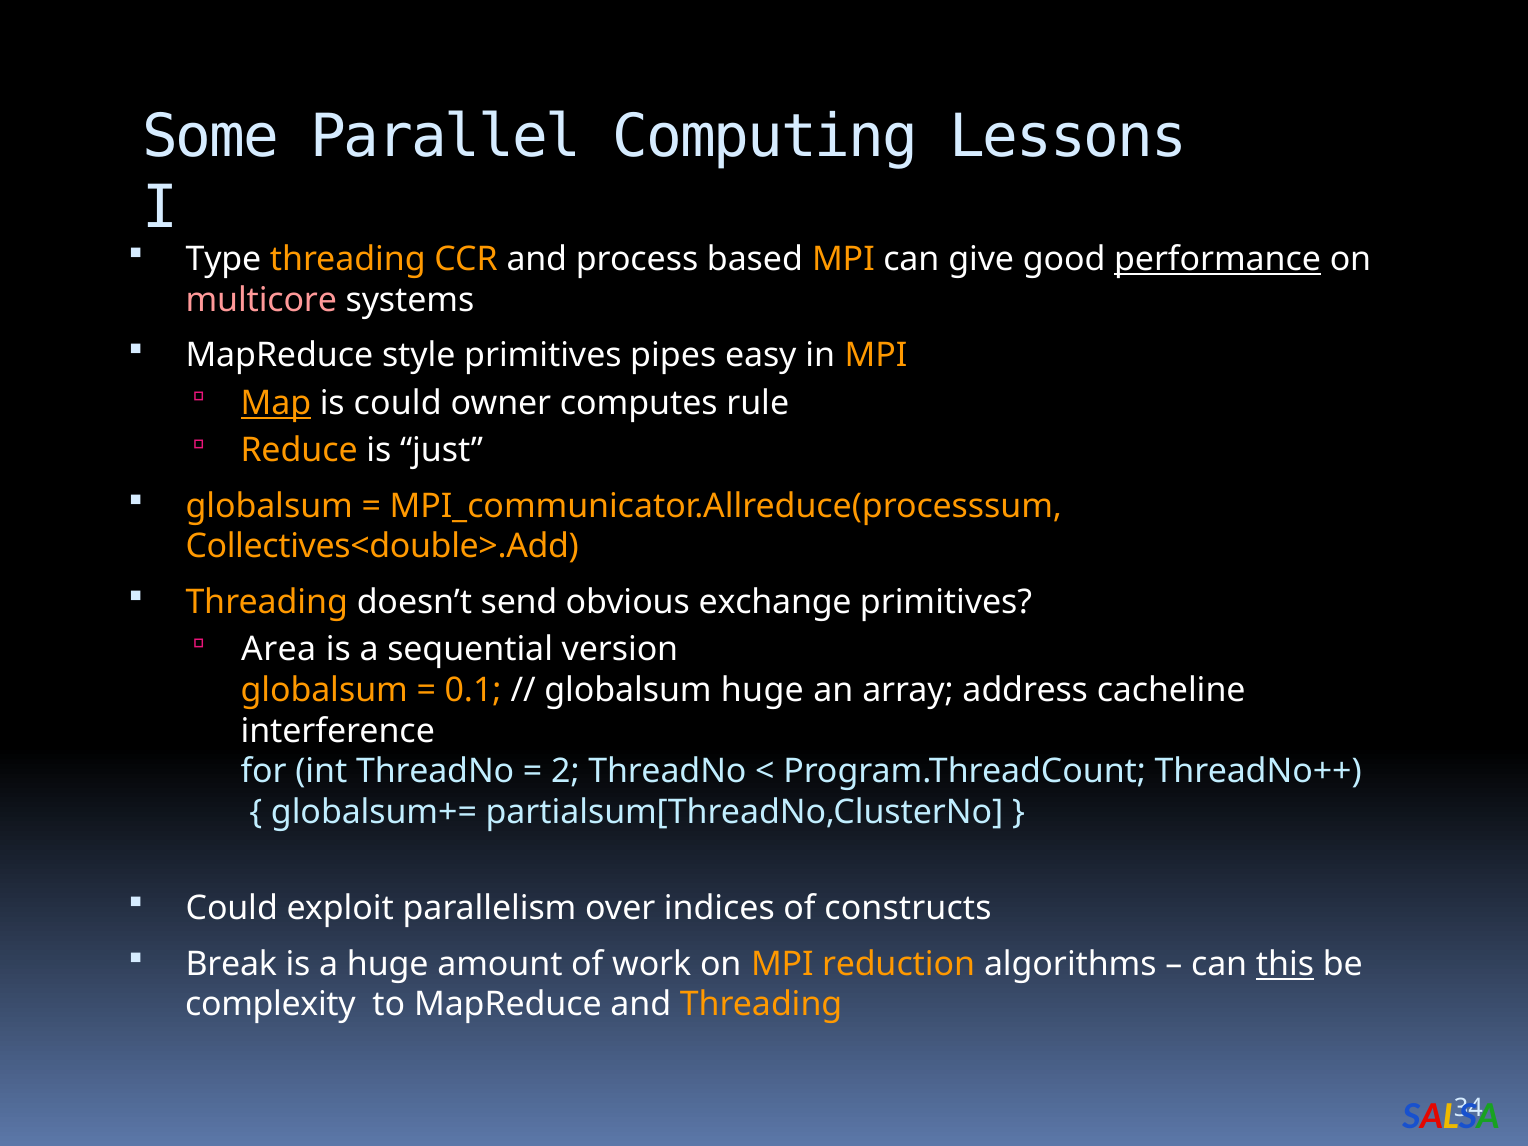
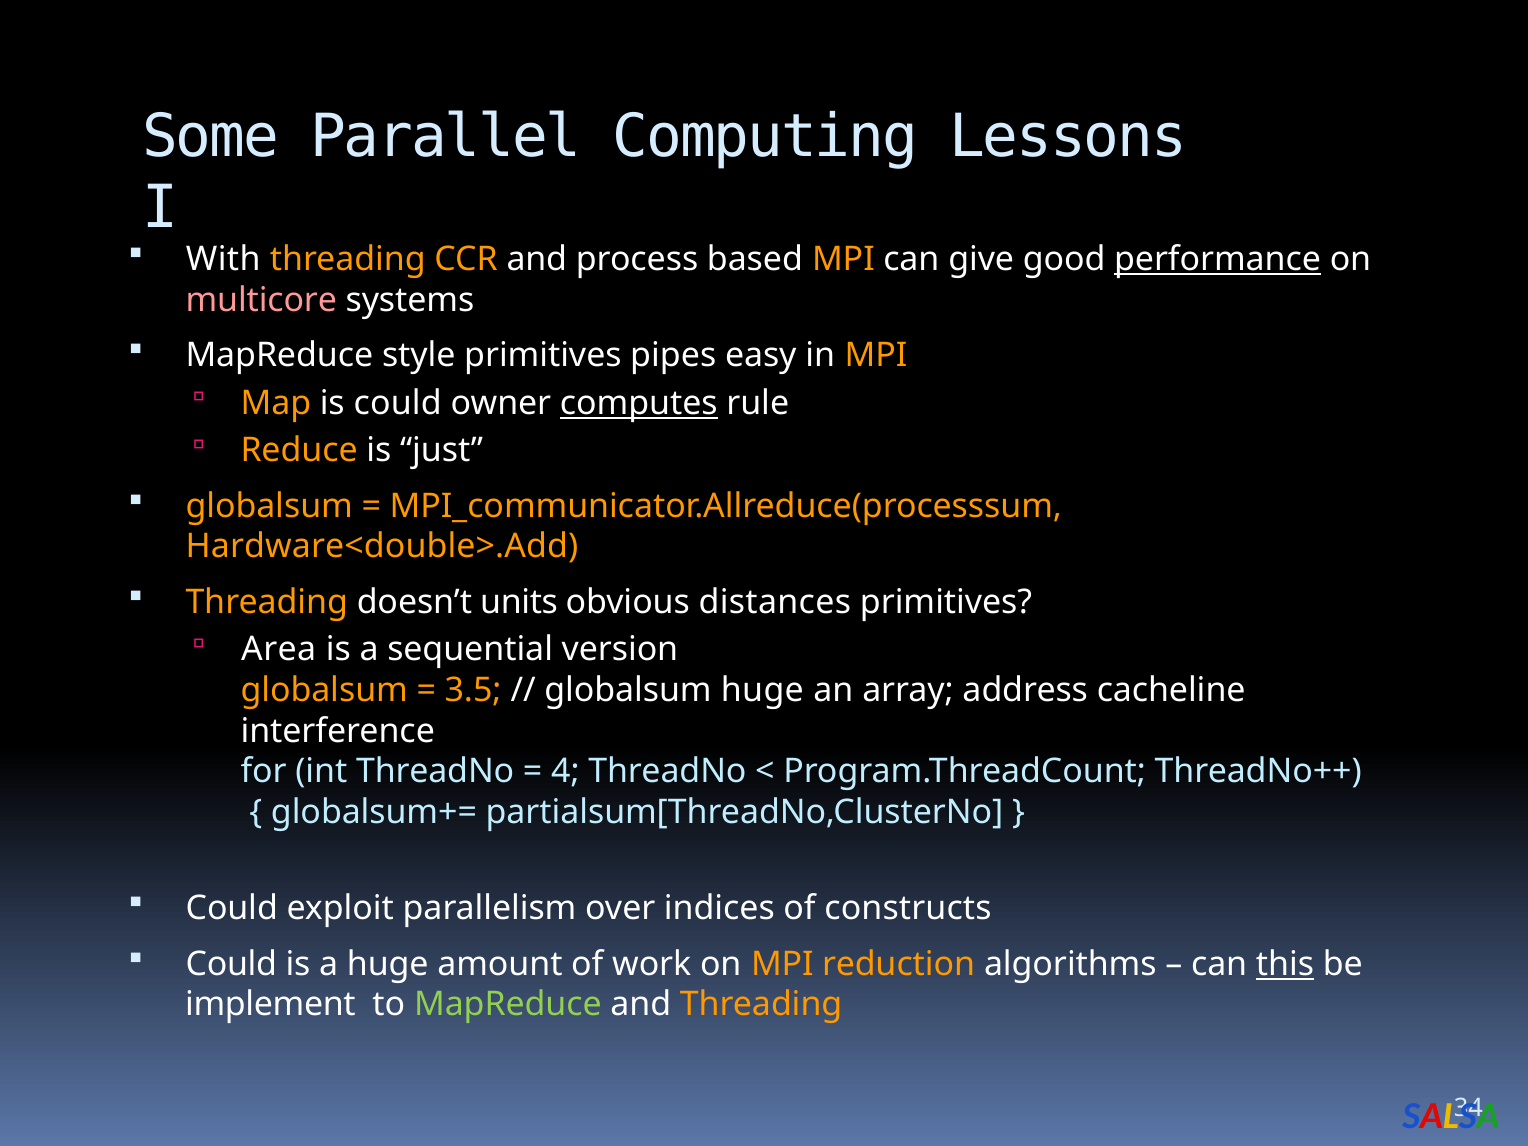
Type: Type -> With
Map underline: present -> none
computes underline: none -> present
Collectives<double>.Add: Collectives<double>.Add -> Hardware<double>.Add
send: send -> units
exchange: exchange -> distances
0.1: 0.1 -> 3.5
2: 2 -> 4
Break at (231, 964): Break -> Could
complexity: complexity -> implement
MapReduce at (508, 1005) colour: white -> light green
